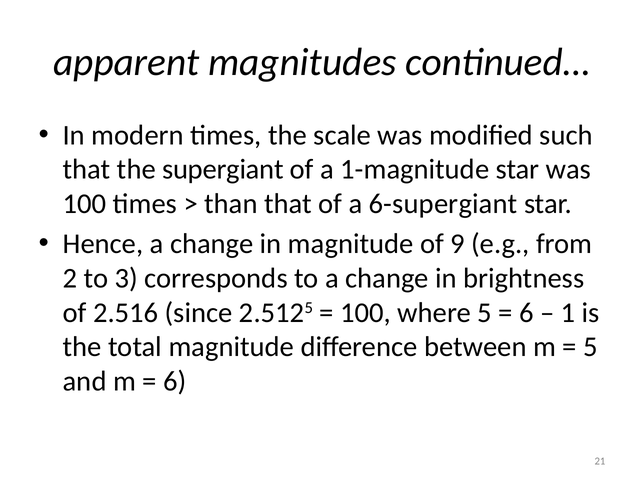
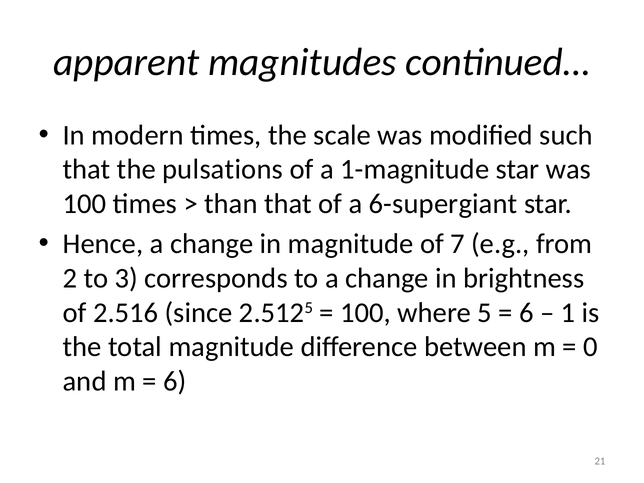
supergiant: supergiant -> pulsations
9: 9 -> 7
5 at (590, 347): 5 -> 0
